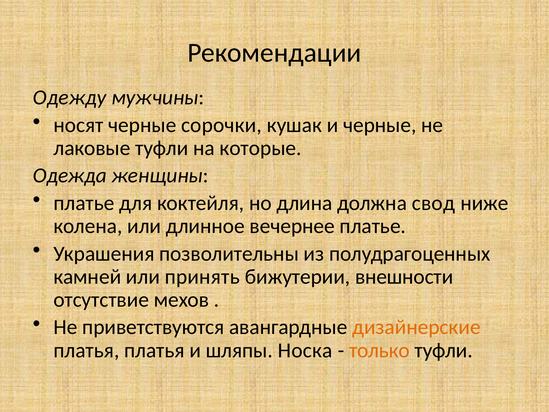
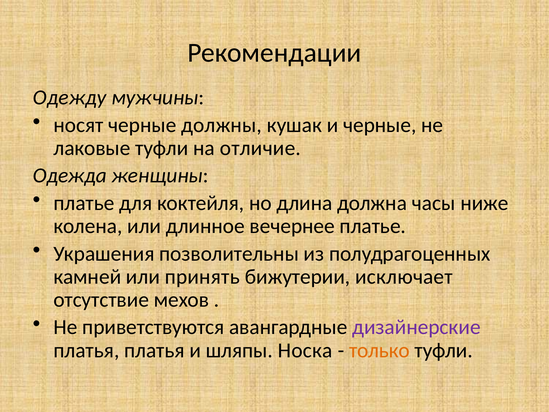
сорочки: сорочки -> должны
которые: которые -> отличие
свод: свод -> часы
внешности: внешности -> исключает
дизайнерские colour: orange -> purple
